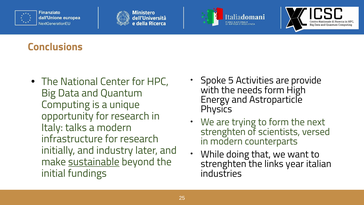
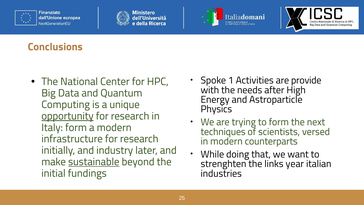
5: 5 -> 1
needs form: form -> after
opportunity underline: none -> present
Italy talks: talks -> form
strenghten at (223, 132): strenghten -> techniques
